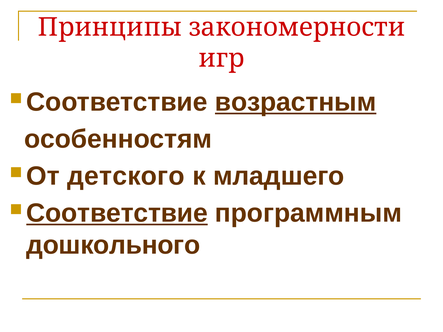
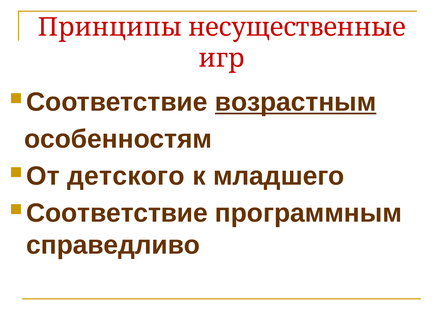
закономерности: закономерности -> несущественные
Соответствие at (117, 213) underline: present -> none
дошкольного: дошкольного -> справедливо
